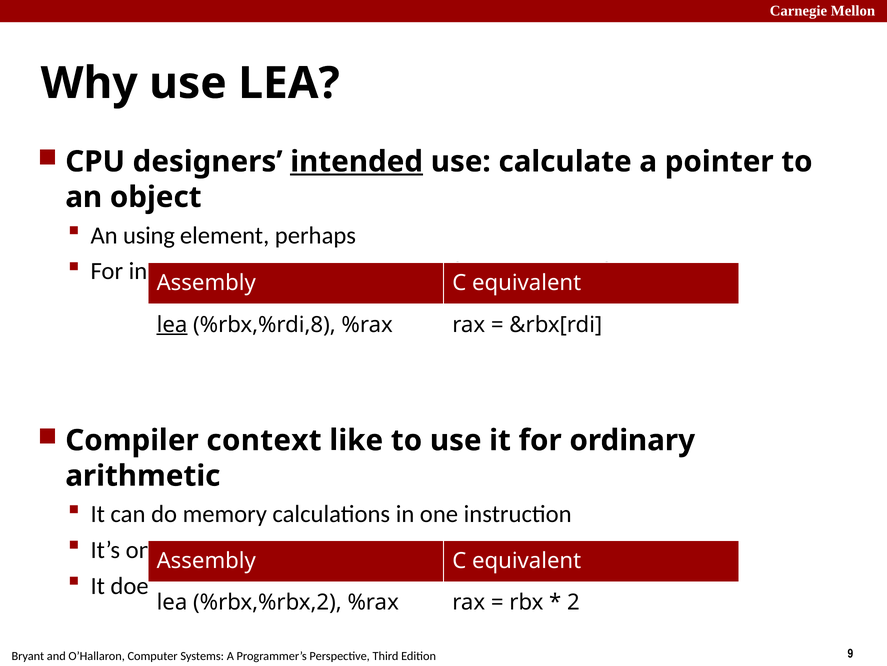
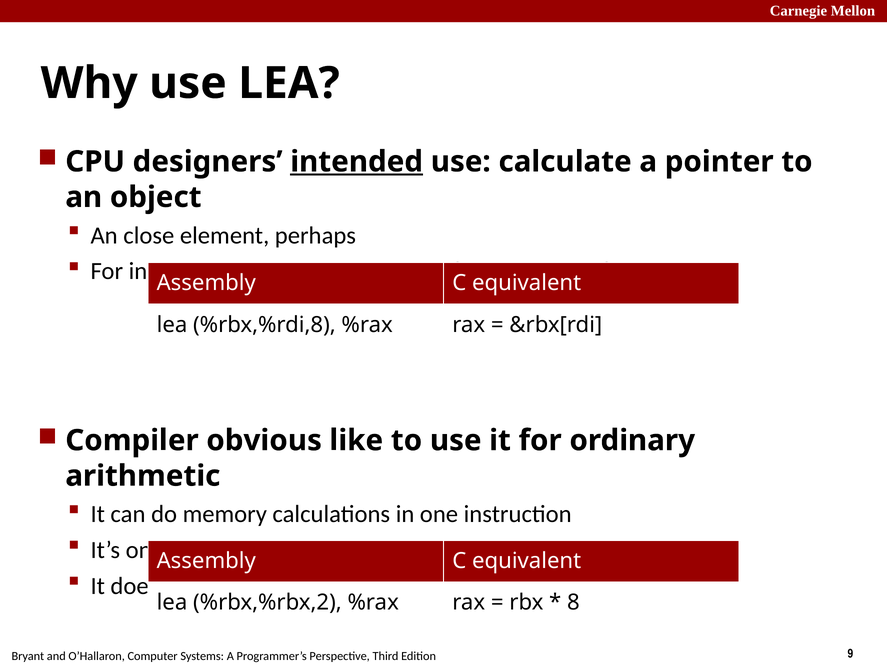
using: using -> close
lea at (172, 324) underline: present -> none
context: context -> obvious
2: 2 -> 8
